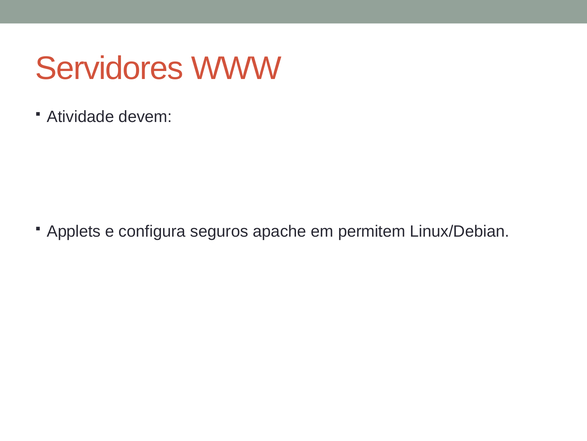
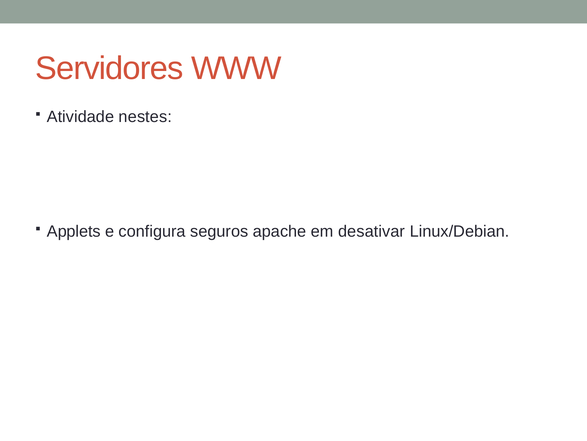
devem: devem -> nestes
permitem: permitem -> desativar
